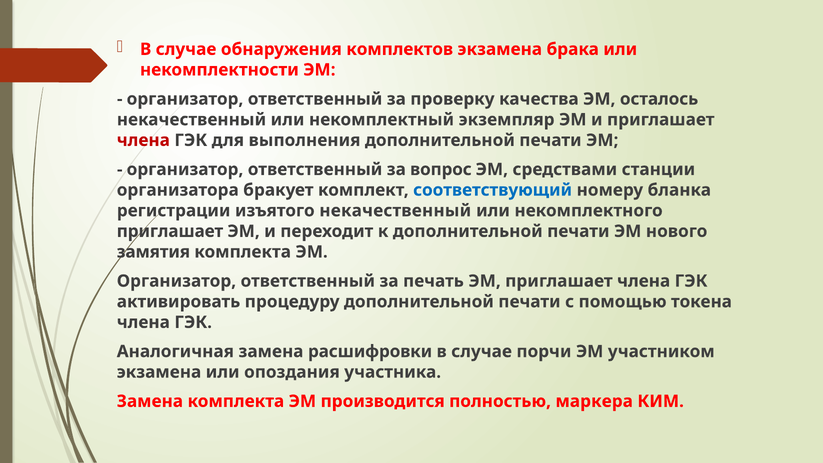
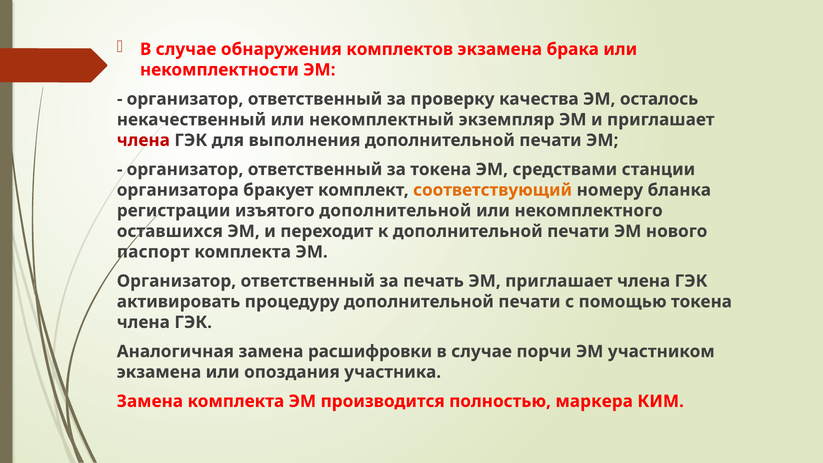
за вопрос: вопрос -> токена
соответствующий colour: blue -> orange
изъятого некачественный: некачественный -> дополнительной
приглашает at (170, 231): приглашает -> оставшихся
замятия: замятия -> паспорт
